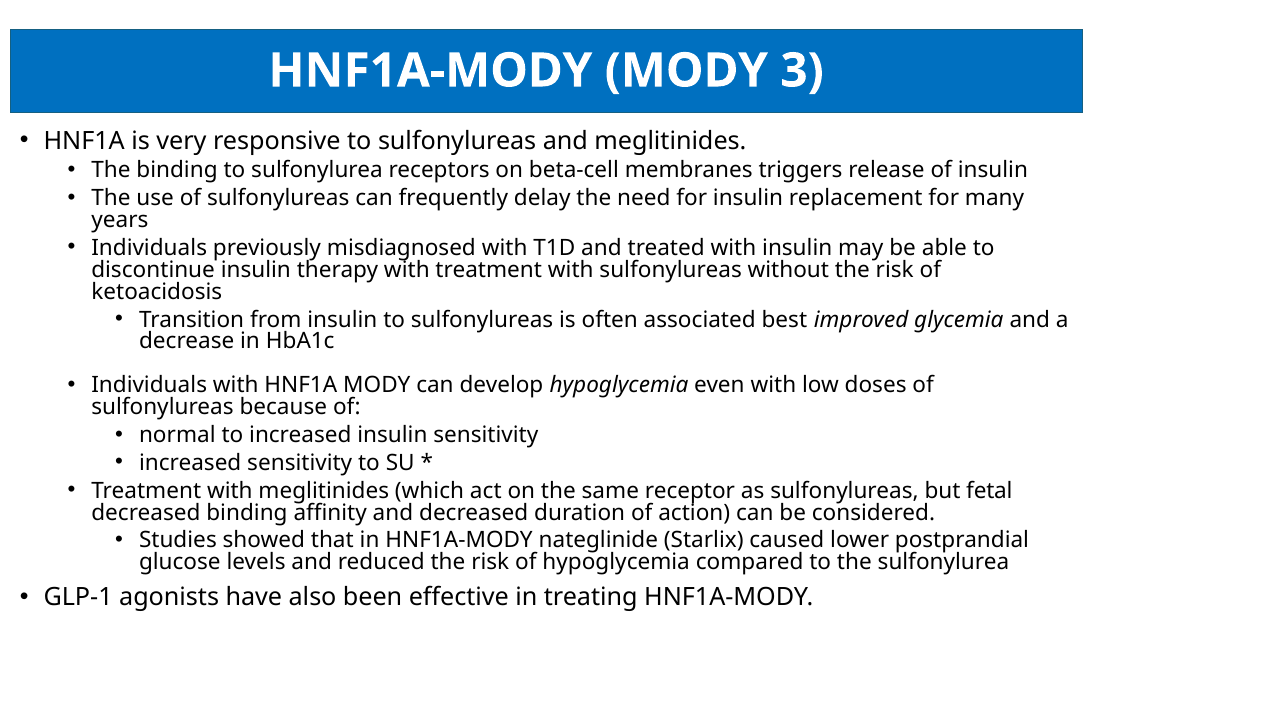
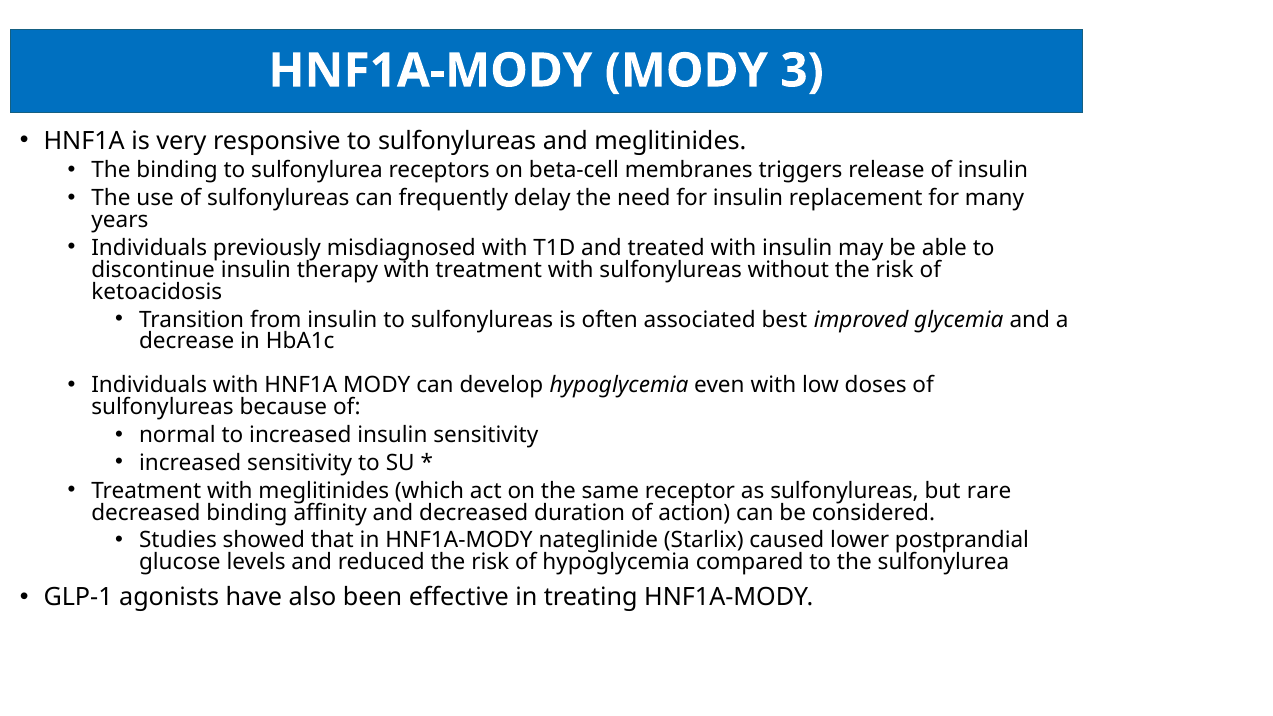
fetal: fetal -> rare
